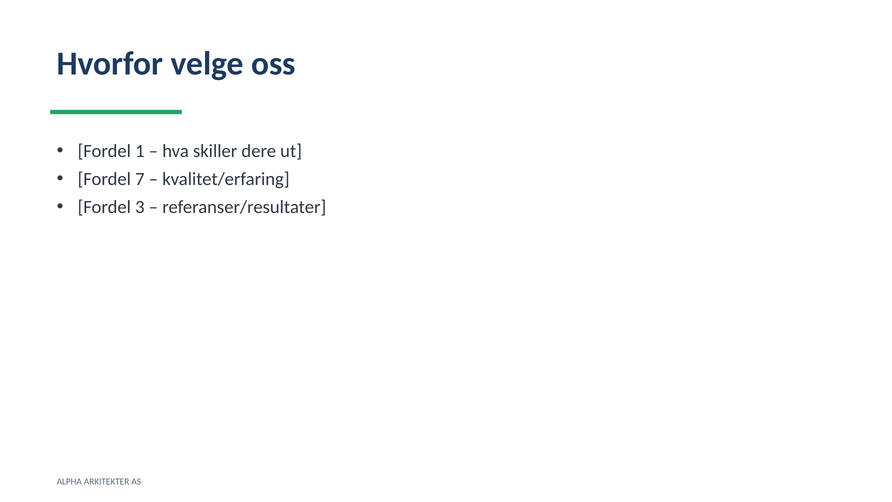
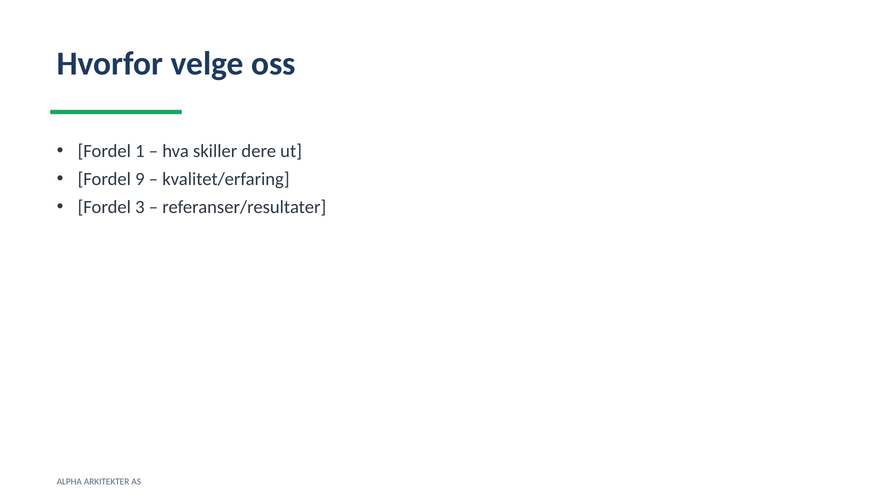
7: 7 -> 9
